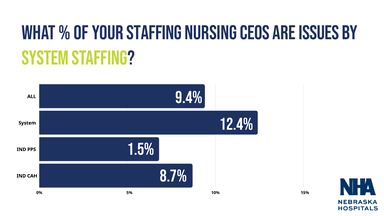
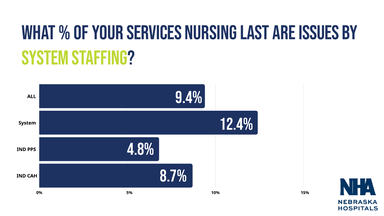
YOUR STAFFING: STAFFING -> SERVICES
CEOS: CEOS -> LAST
1.5%: 1.5% -> 4.8%
